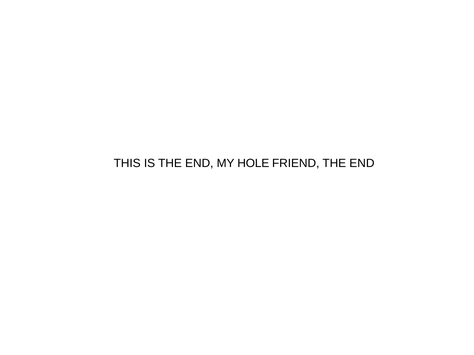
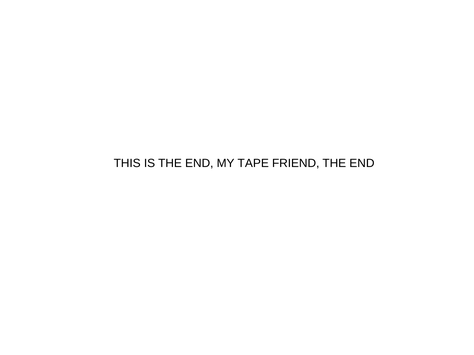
HOLE: HOLE -> TAPE
